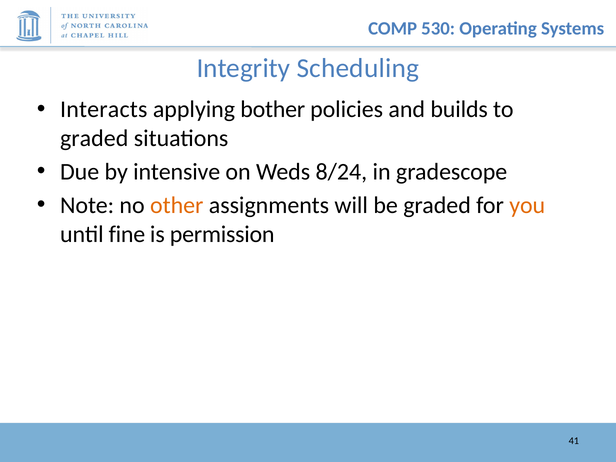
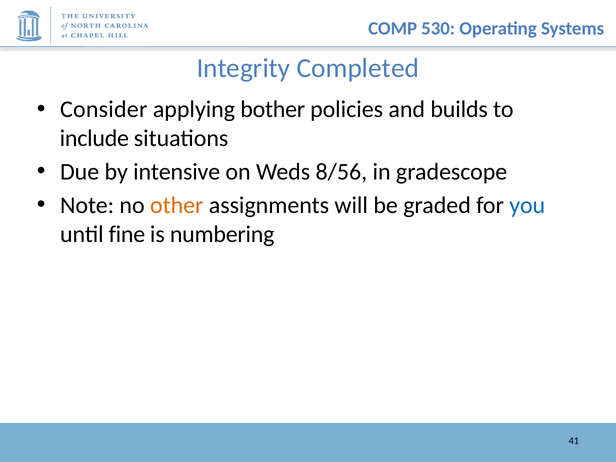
Scheduling: Scheduling -> Completed
Interacts: Interacts -> Consider
graded at (94, 138): graded -> include
8/24: 8/24 -> 8/56
you colour: orange -> blue
permission: permission -> numbering
